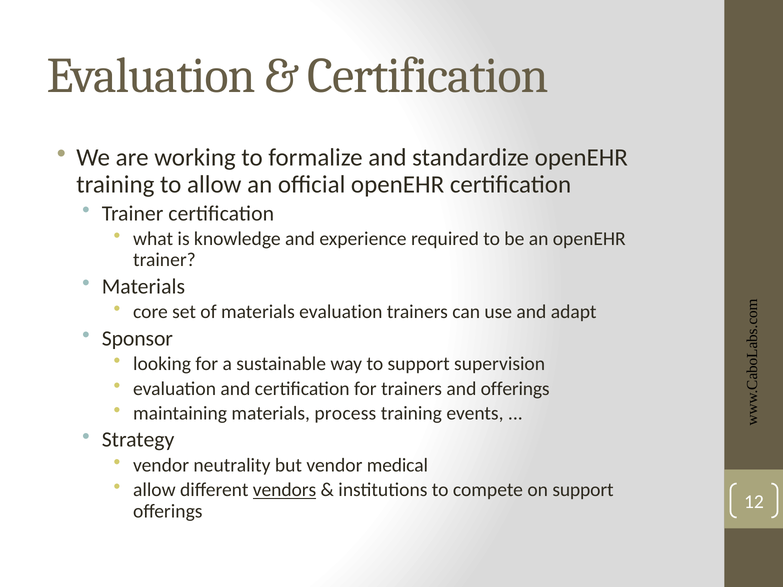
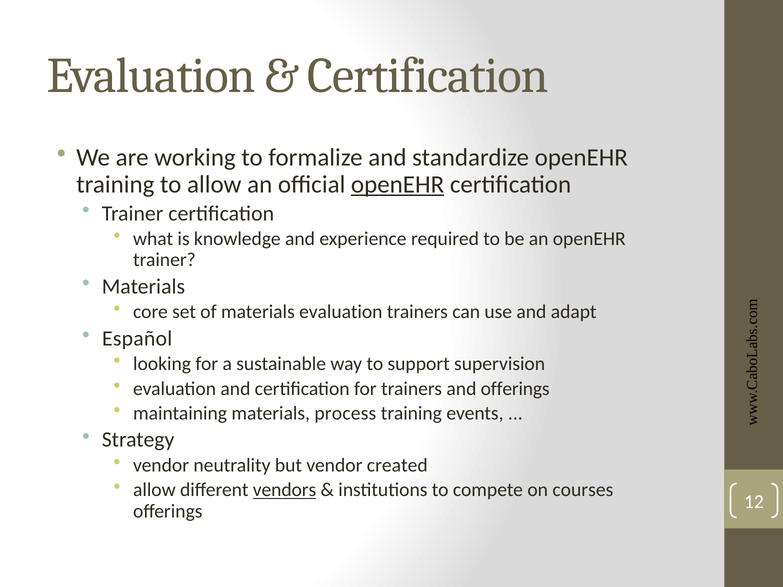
openEHR at (398, 185) underline: none -> present
Sponsor: Sponsor -> Español
medical: medical -> created
on support: support -> courses
